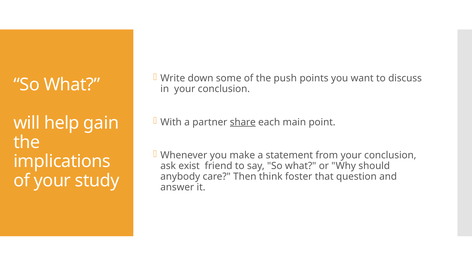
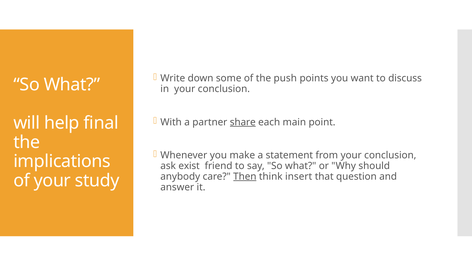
gain: gain -> final
Then underline: none -> present
foster: foster -> insert
